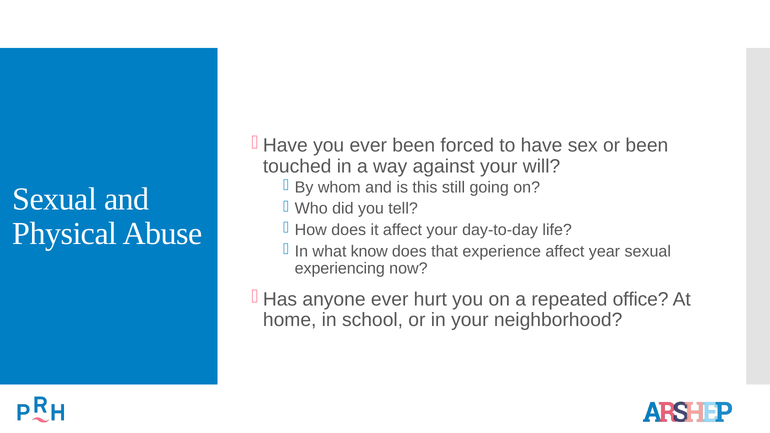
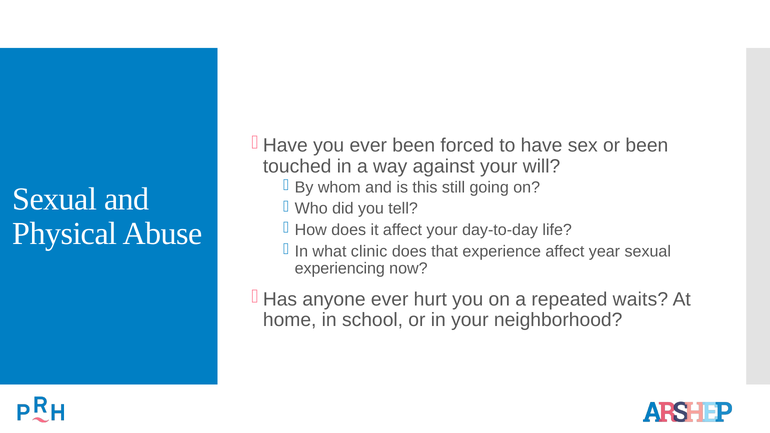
know: know -> clinic
office: office -> waits
